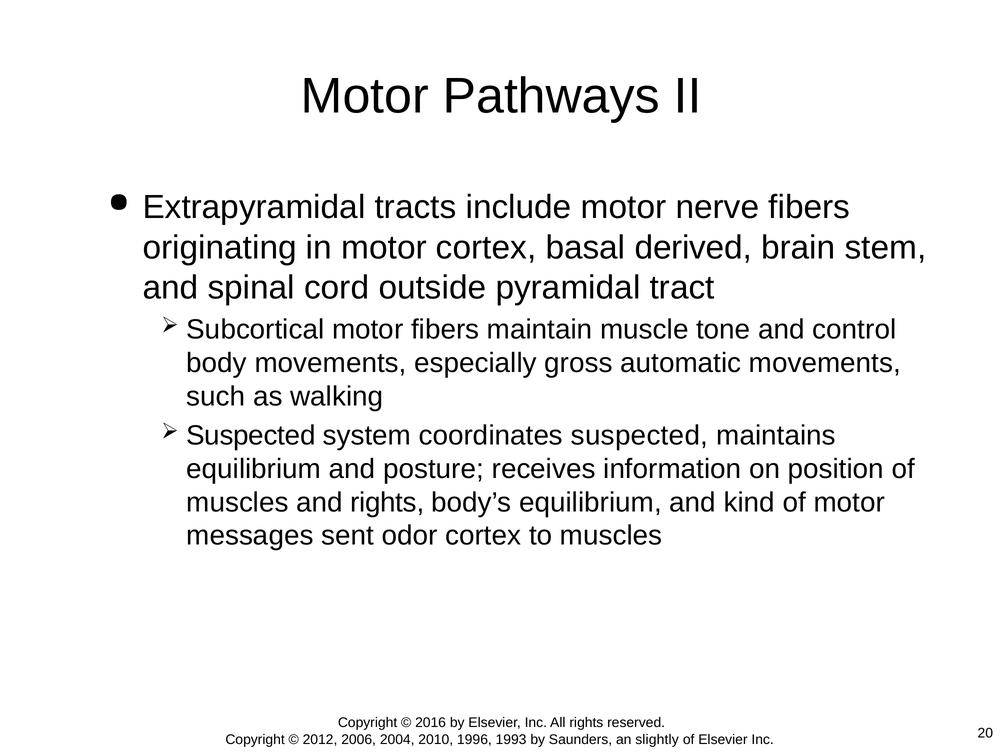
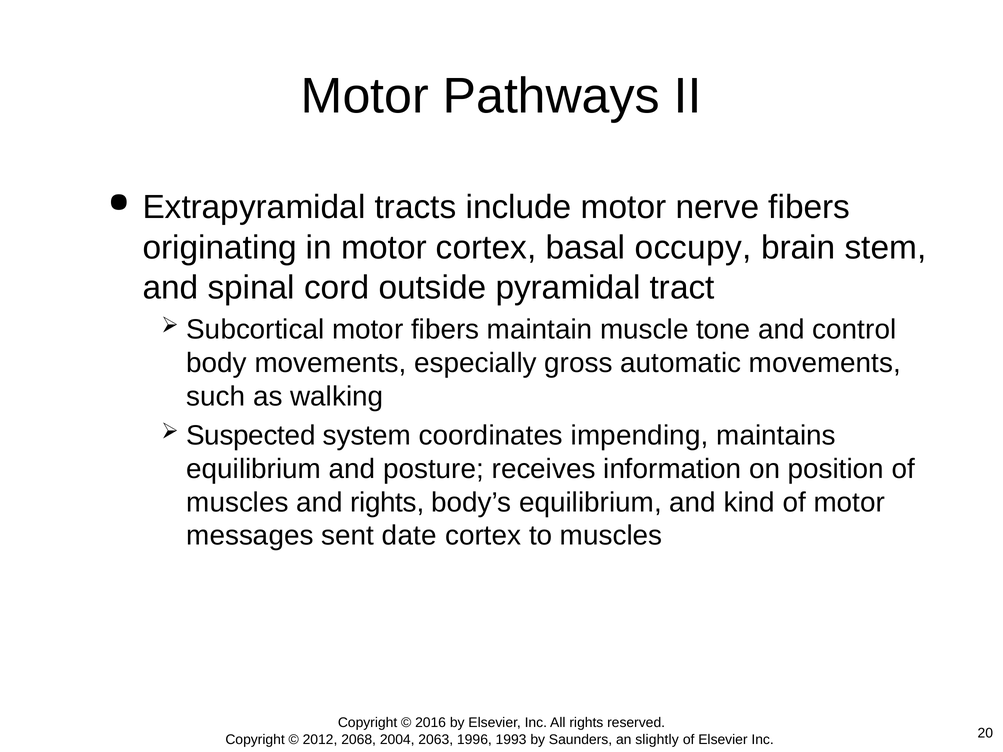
derived: derived -> occupy
coordinates suspected: suspected -> impending
odor: odor -> date
2006: 2006 -> 2068
2010: 2010 -> 2063
